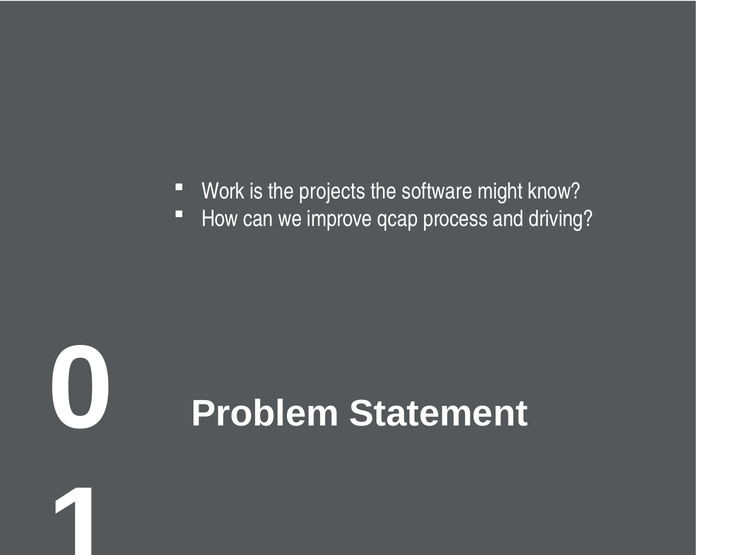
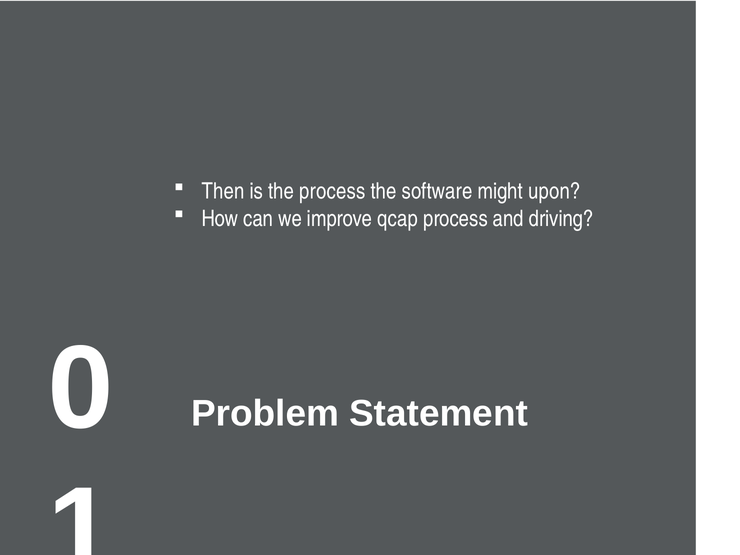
Work: Work -> Then
the projects: projects -> process
know: know -> upon
